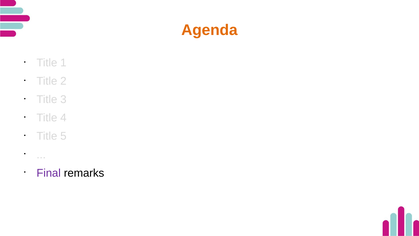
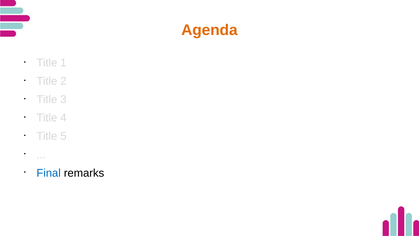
Final colour: purple -> blue
